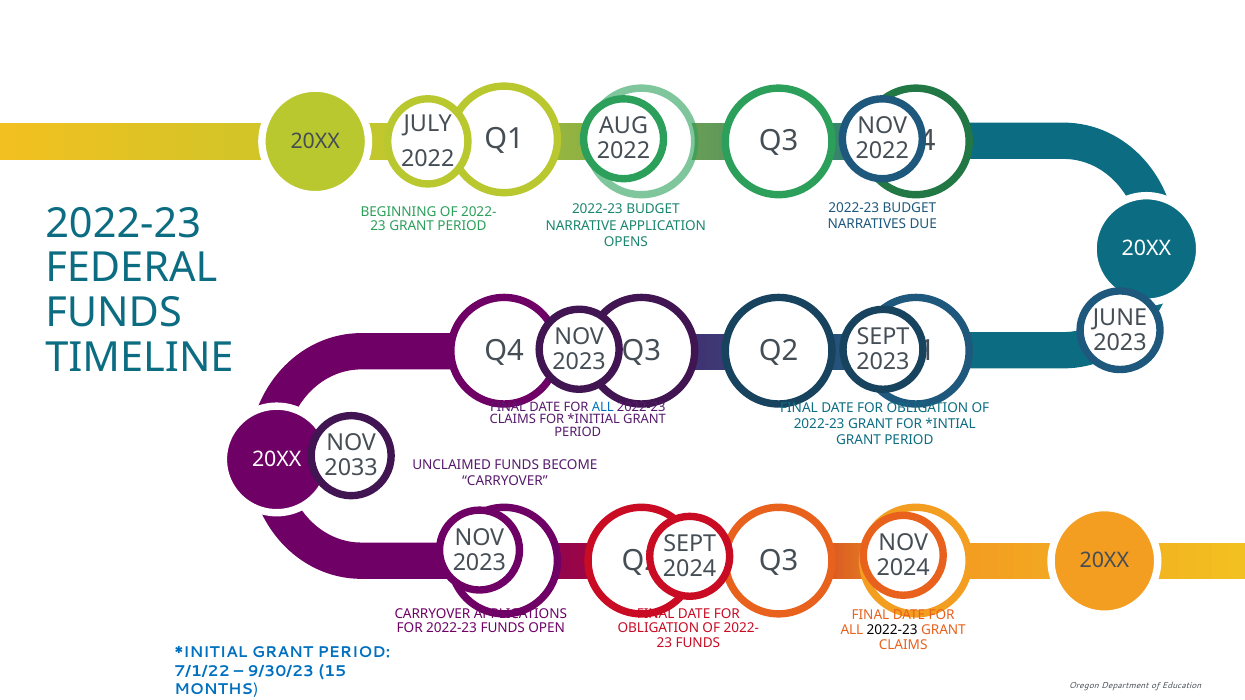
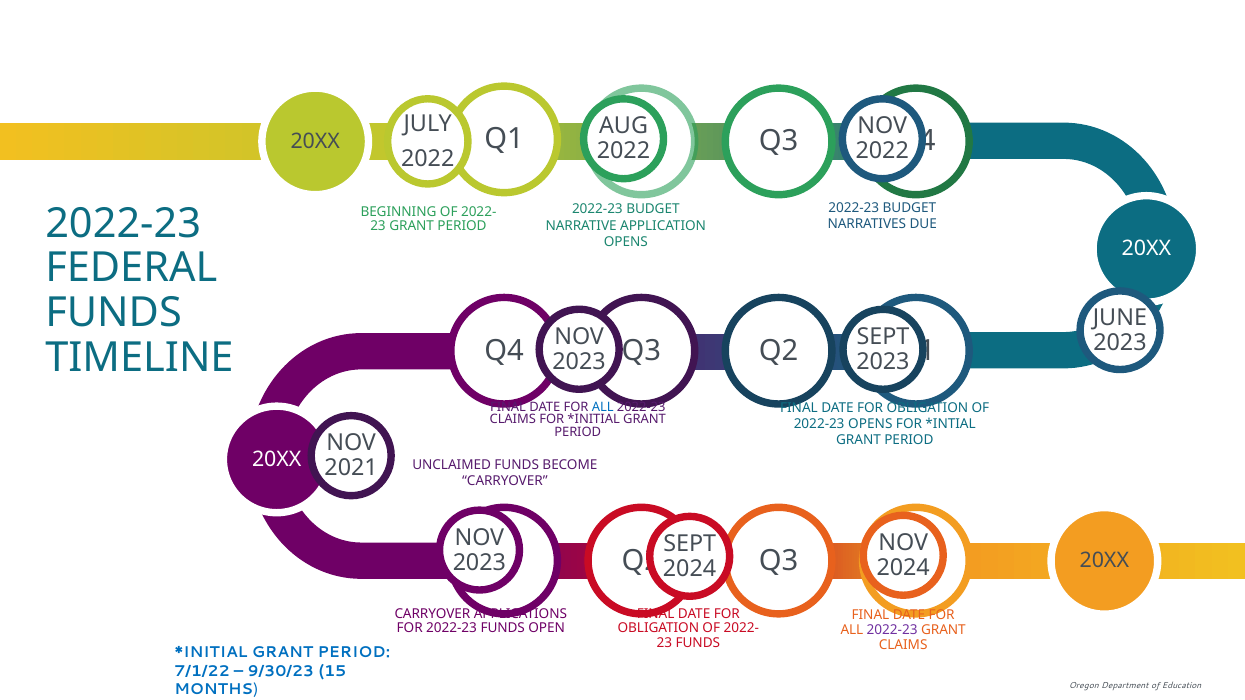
GRANT at (870, 424): GRANT -> OPENS
2033: 2033 -> 2021
2022-23 at (892, 630) colour: black -> purple
